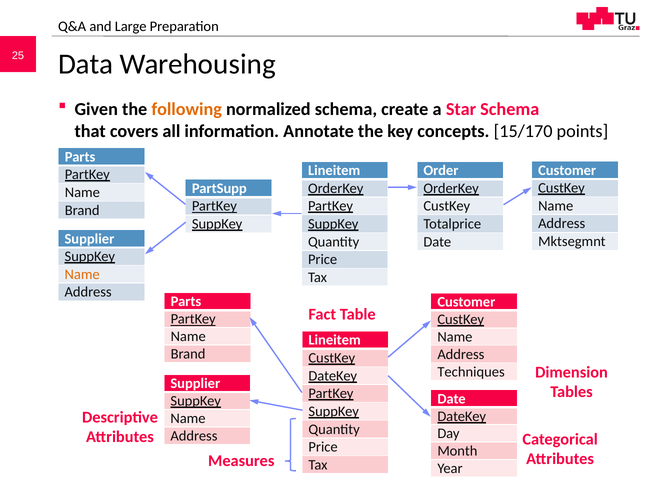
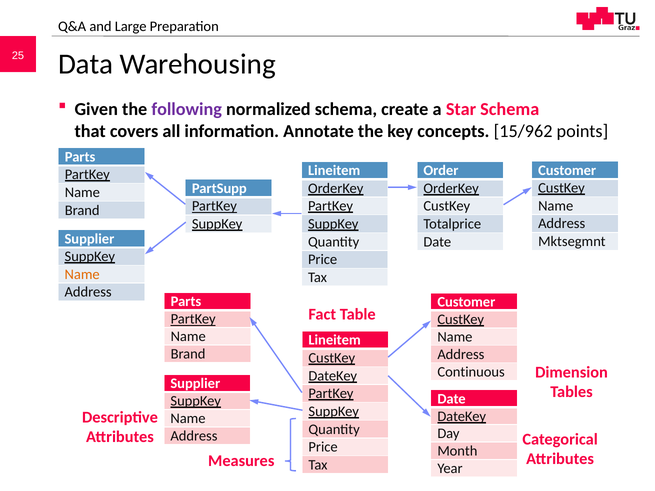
following colour: orange -> purple
15/170: 15/170 -> 15/962
Techniques: Techniques -> Continuous
